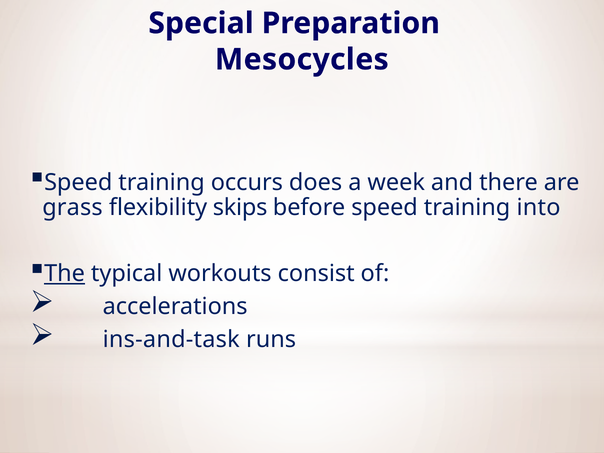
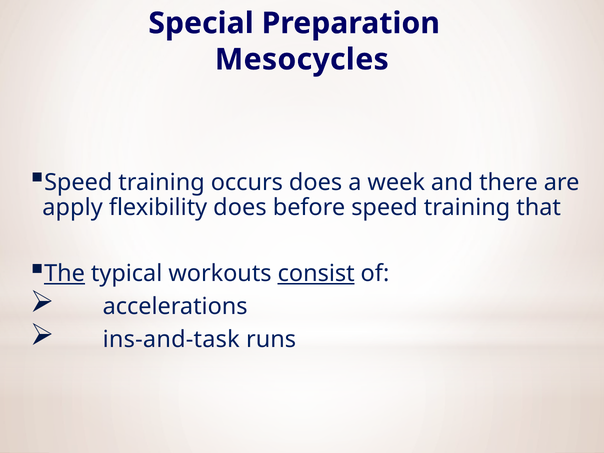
grass: grass -> apply
flexibility skips: skips -> does
into: into -> that
consist underline: none -> present
